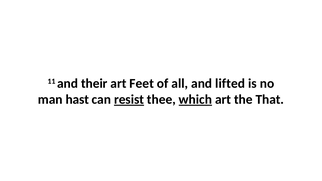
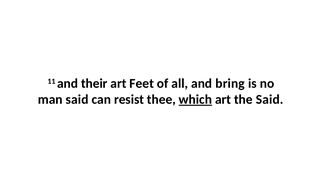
lifted: lifted -> bring
man hast: hast -> said
resist underline: present -> none
the That: That -> Said
